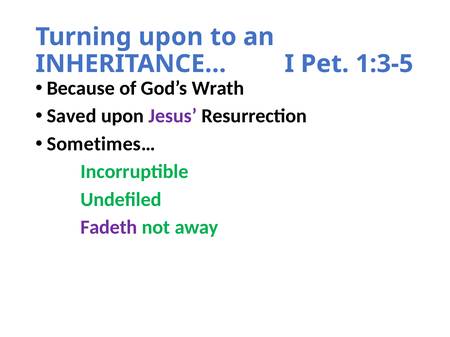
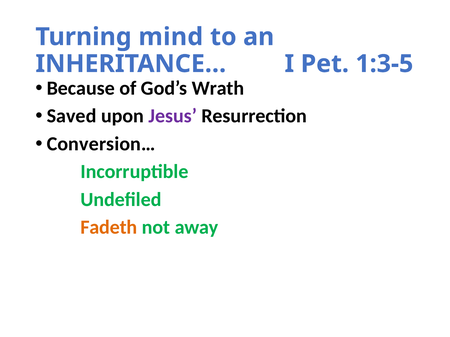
Turning upon: upon -> mind
Sometimes…: Sometimes… -> Conversion…
Fadeth colour: purple -> orange
